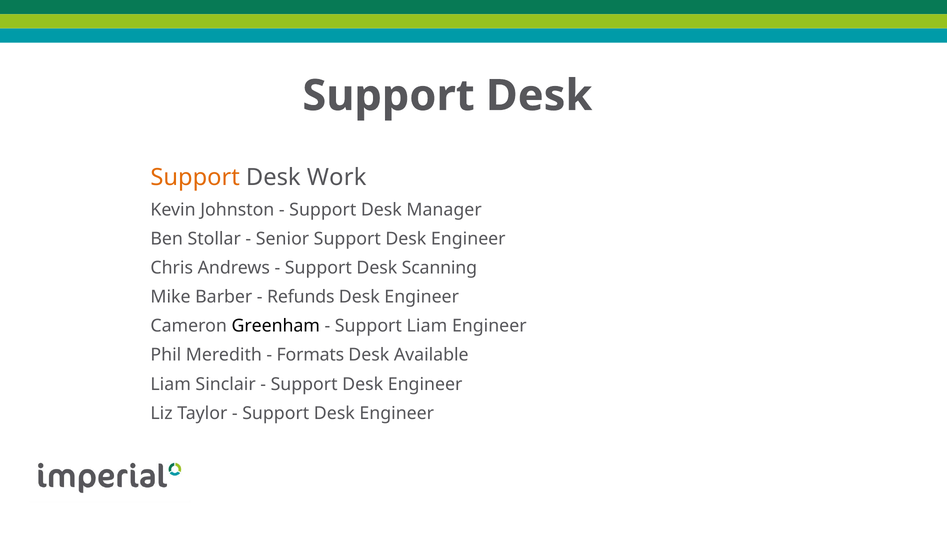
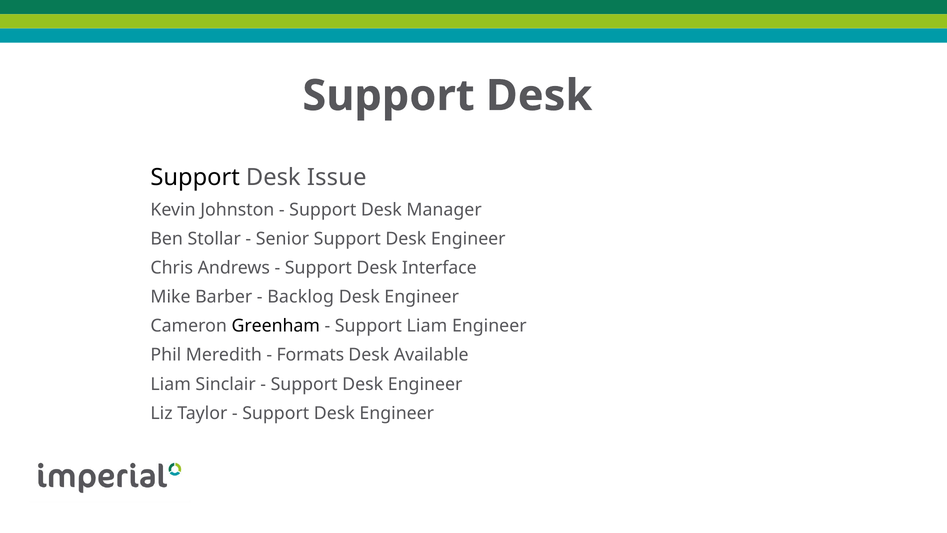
Support at (195, 177) colour: orange -> black
Work: Work -> Issue
Scanning: Scanning -> Interface
Refunds: Refunds -> Backlog
